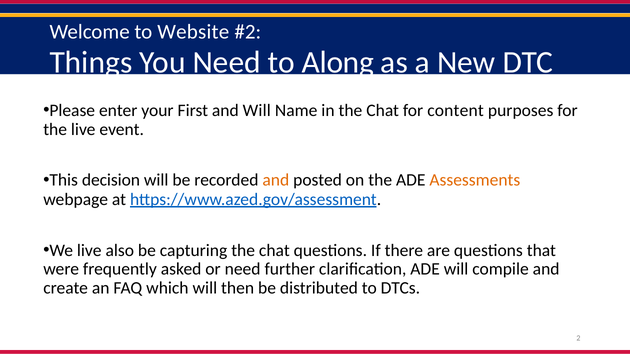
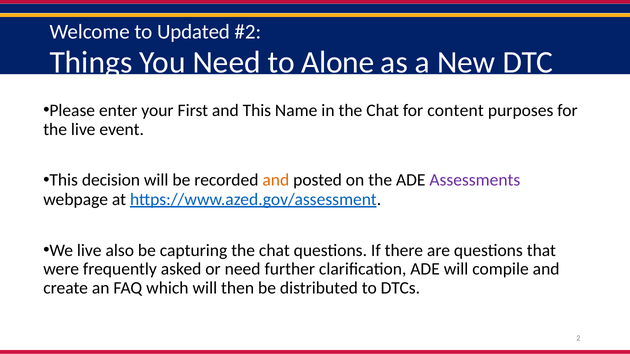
Website: Website -> Updated
Along: Along -> Alone
and Will: Will -> This
Assessments colour: orange -> purple
